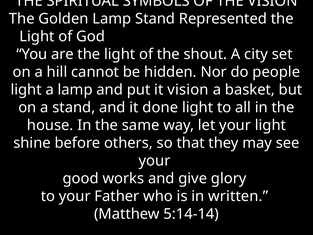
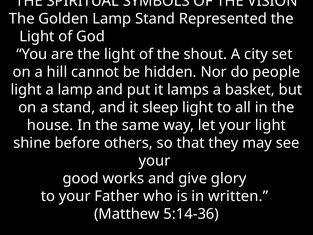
it vision: vision -> lamps
done: done -> sleep
5:14-14: 5:14-14 -> 5:14-36
